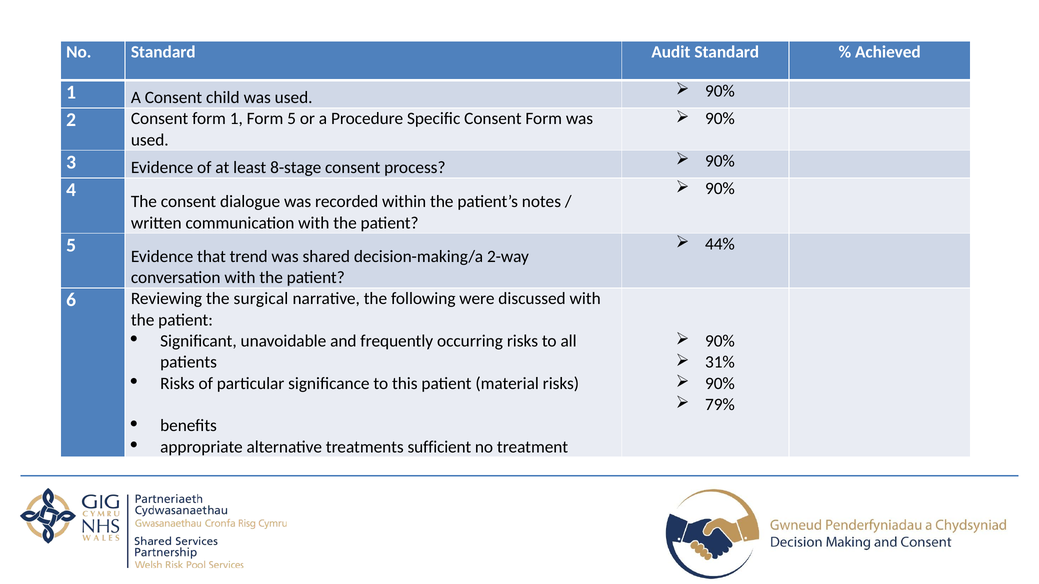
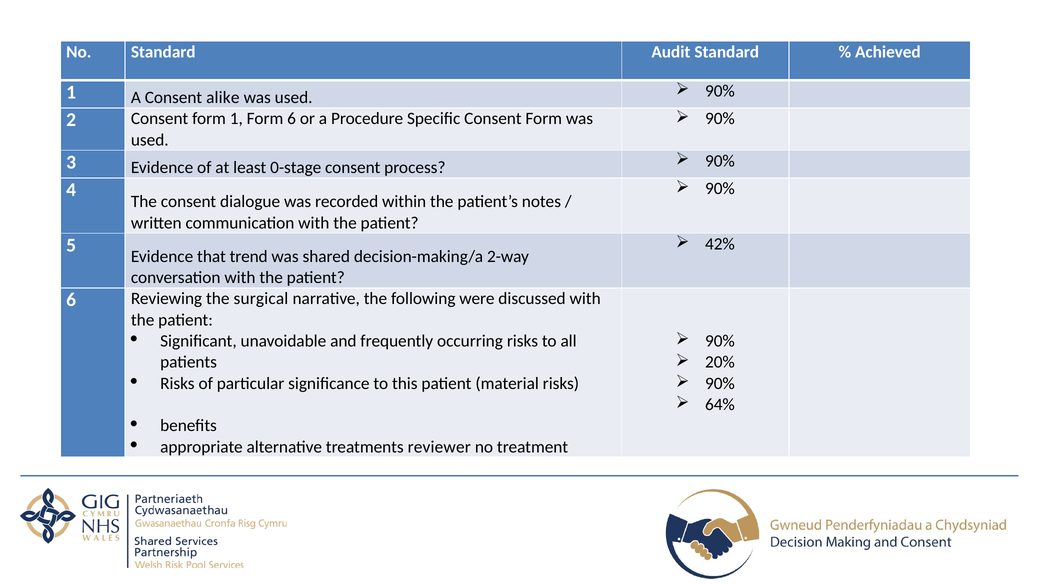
child: child -> alike
Form 5: 5 -> 6
8-stage: 8-stage -> 0-stage
44%: 44% -> 42%
31%: 31% -> 20%
79%: 79% -> 64%
sufficient: sufficient -> reviewer
